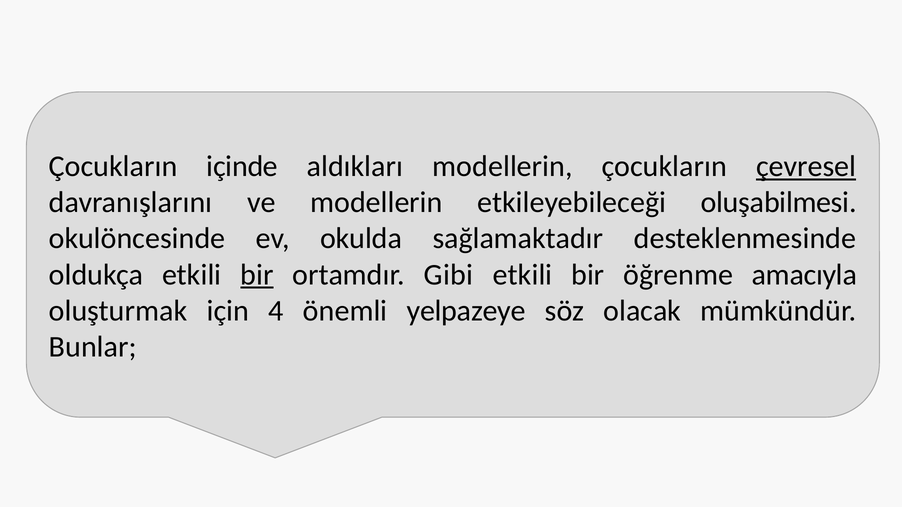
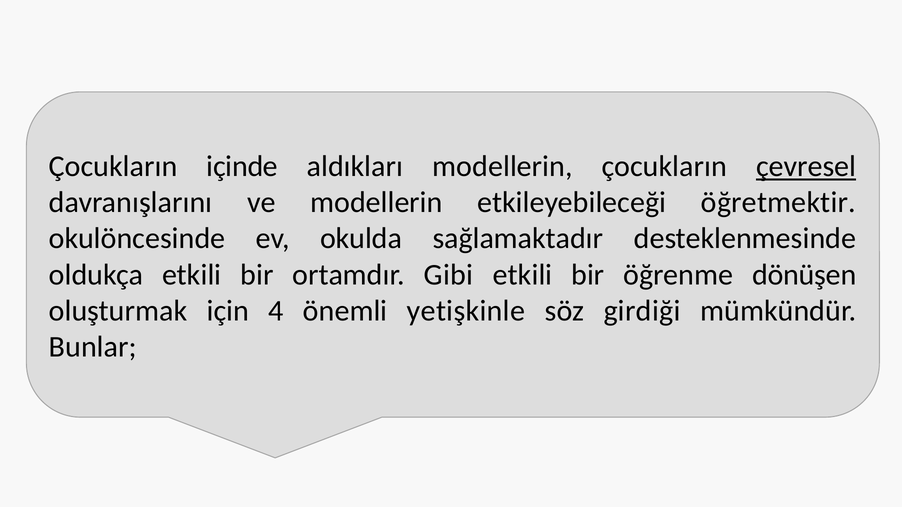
oluşabilmesi: oluşabilmesi -> öğretmektir
bir at (257, 275) underline: present -> none
amacıyla: amacıyla -> dönüşen
yelpazeye: yelpazeye -> yetişkinle
olacak: olacak -> girdiği
